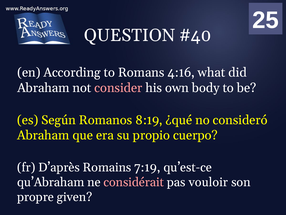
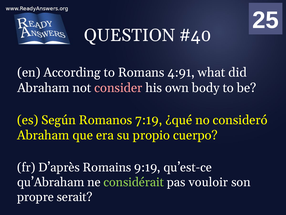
4:16: 4:16 -> 4:91
8:19: 8:19 -> 7:19
7:19: 7:19 -> 9:19
considérait colour: pink -> light green
given: given -> serait
